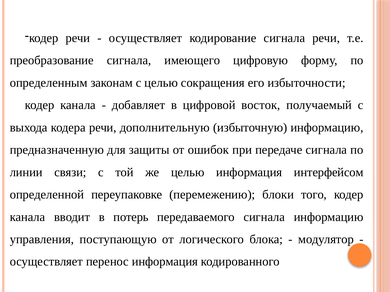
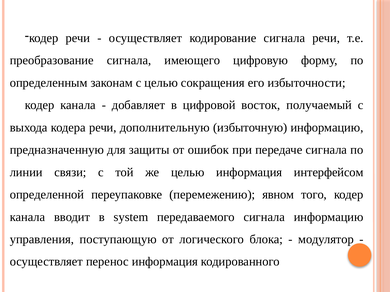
блоки: блоки -> явном
потерь: потерь -> system
